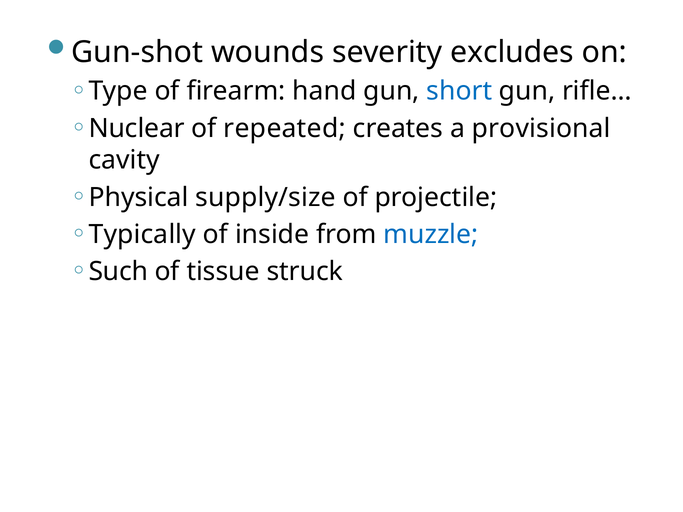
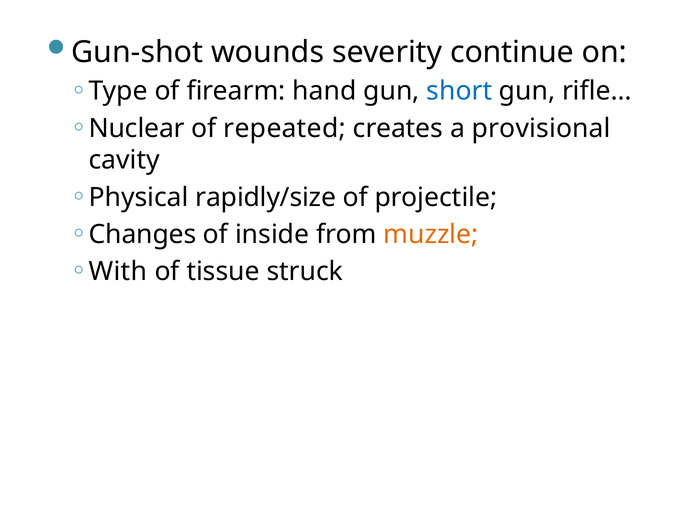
excludes: excludes -> continue
supply/size: supply/size -> rapidly/size
Typically: Typically -> Changes
muzzle colour: blue -> orange
Such: Such -> With
